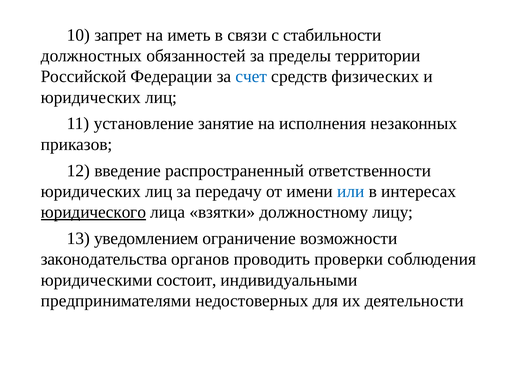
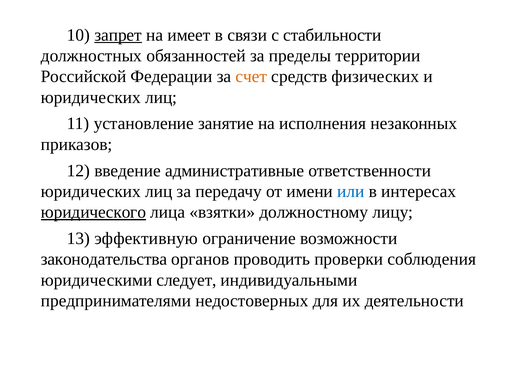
запрет underline: none -> present
иметь: иметь -> имеет
счет colour: blue -> orange
распространенный: распространенный -> административные
уведомлением: уведомлением -> эффективную
состоит: состоит -> следует
